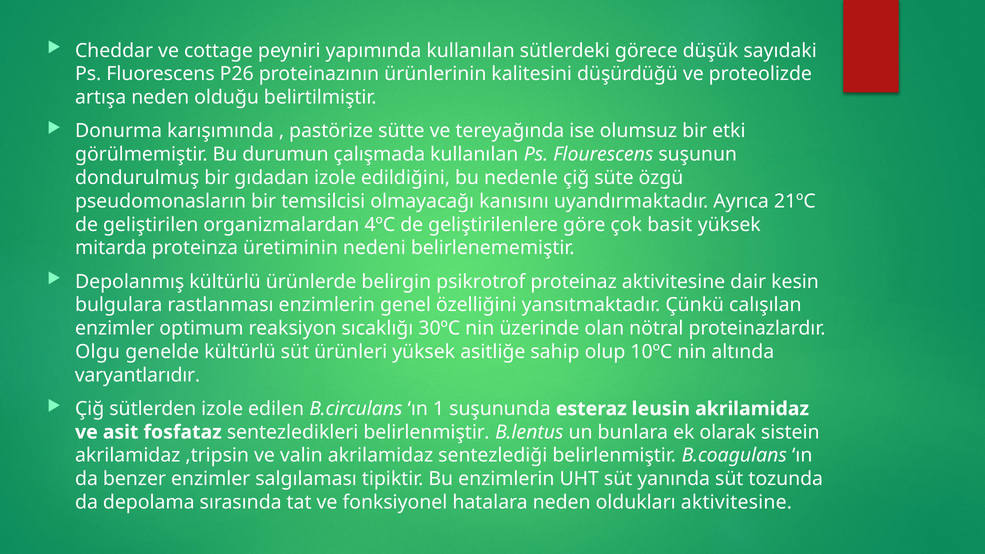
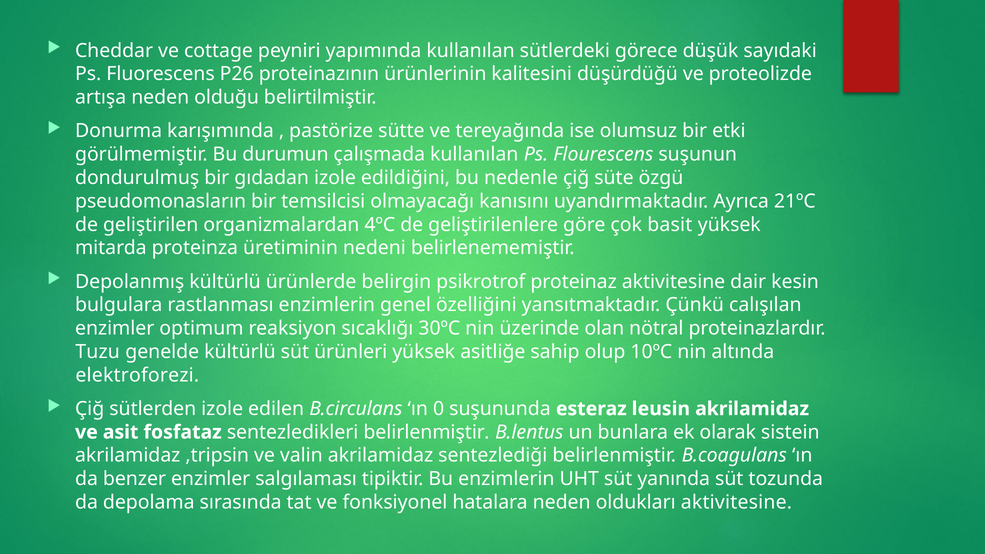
Olgu: Olgu -> Tuzu
varyantlarıdır: varyantlarıdır -> elektroforezi
1: 1 -> 0
